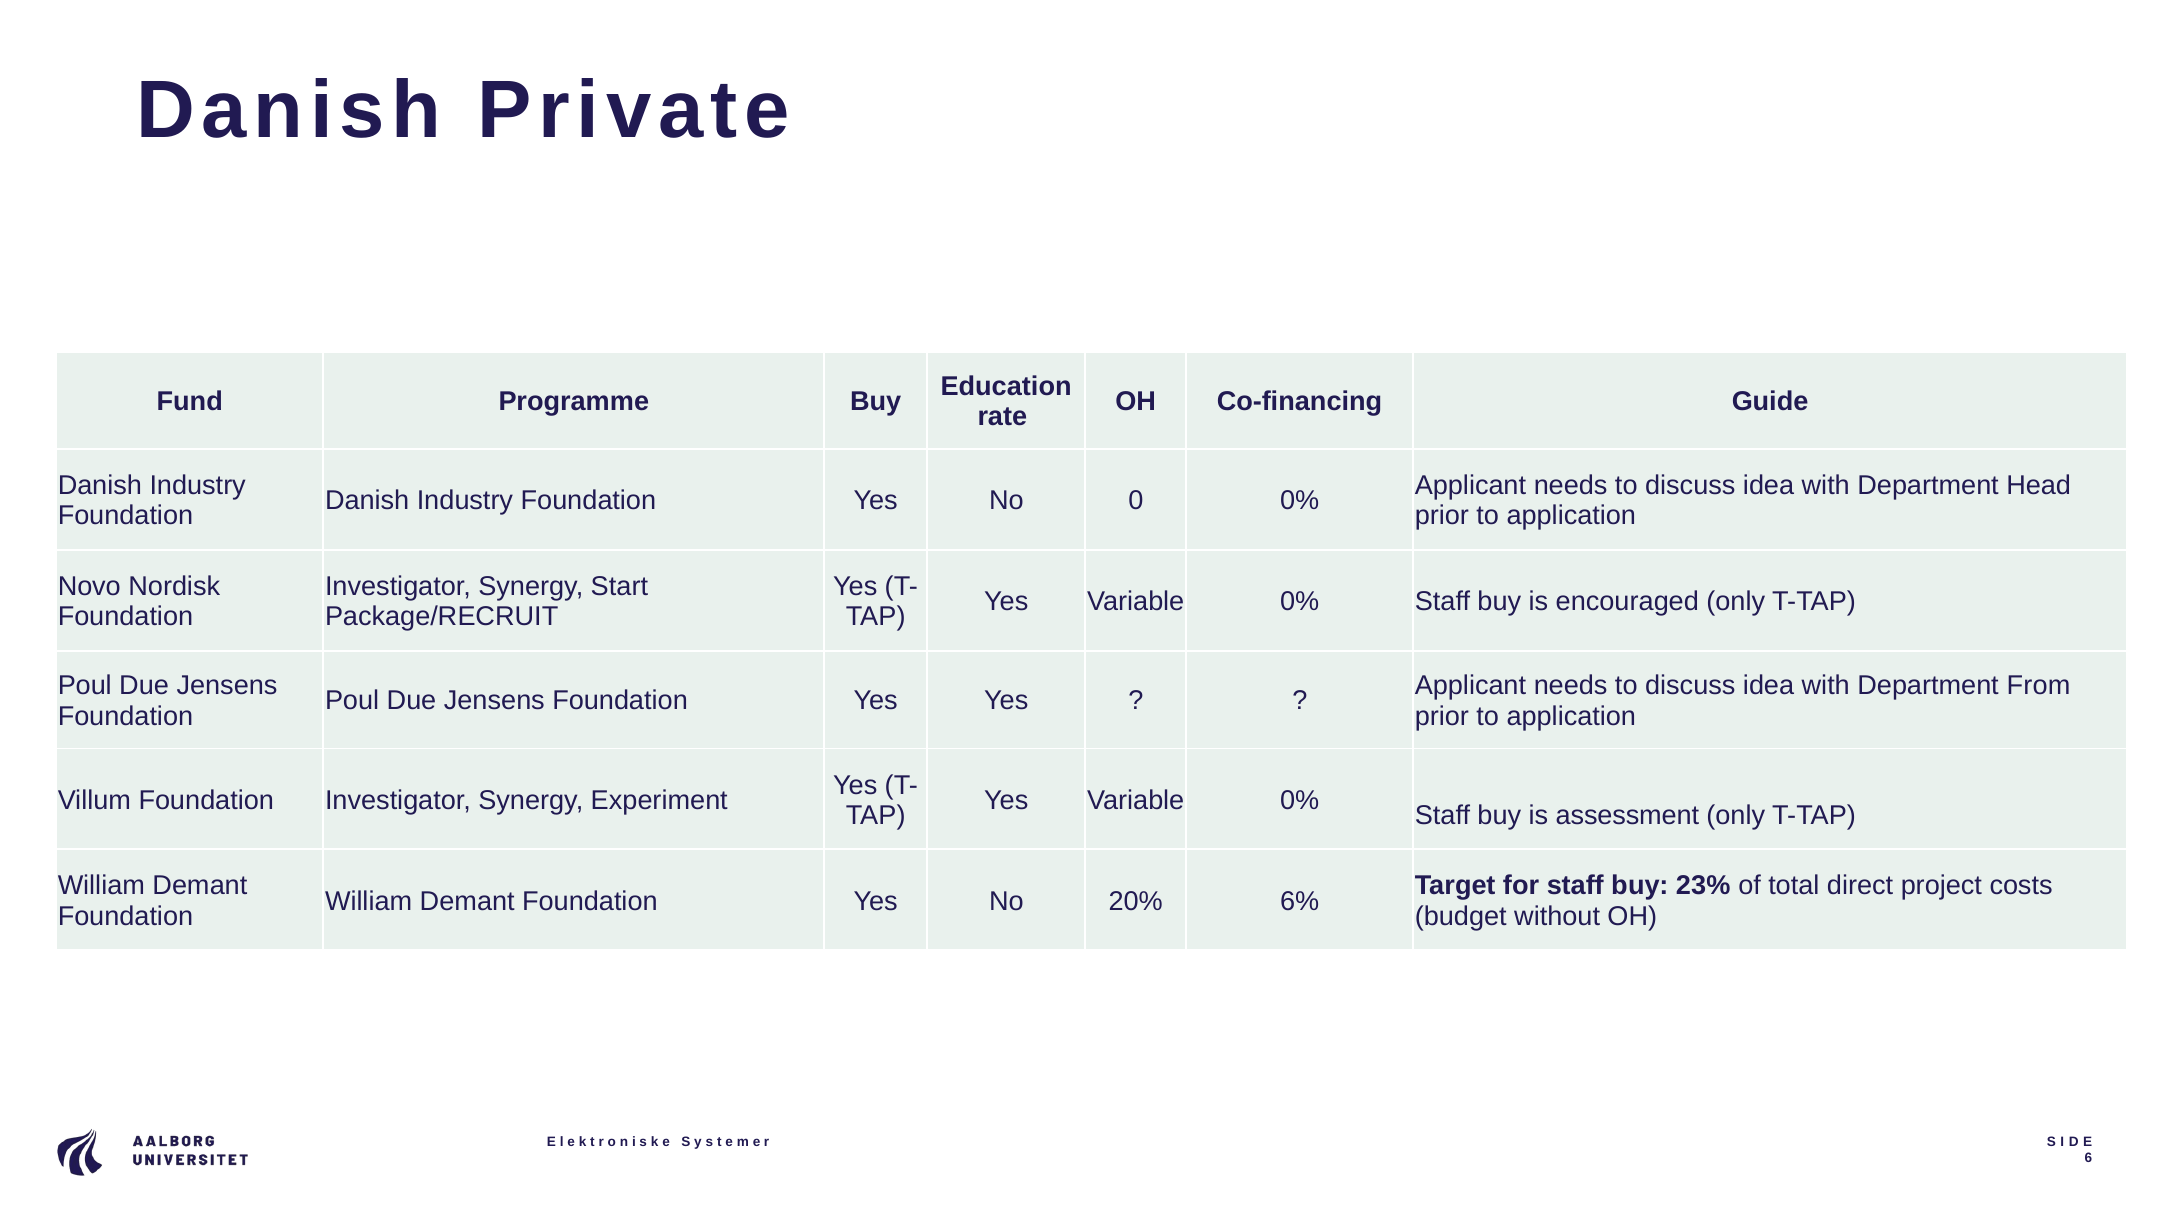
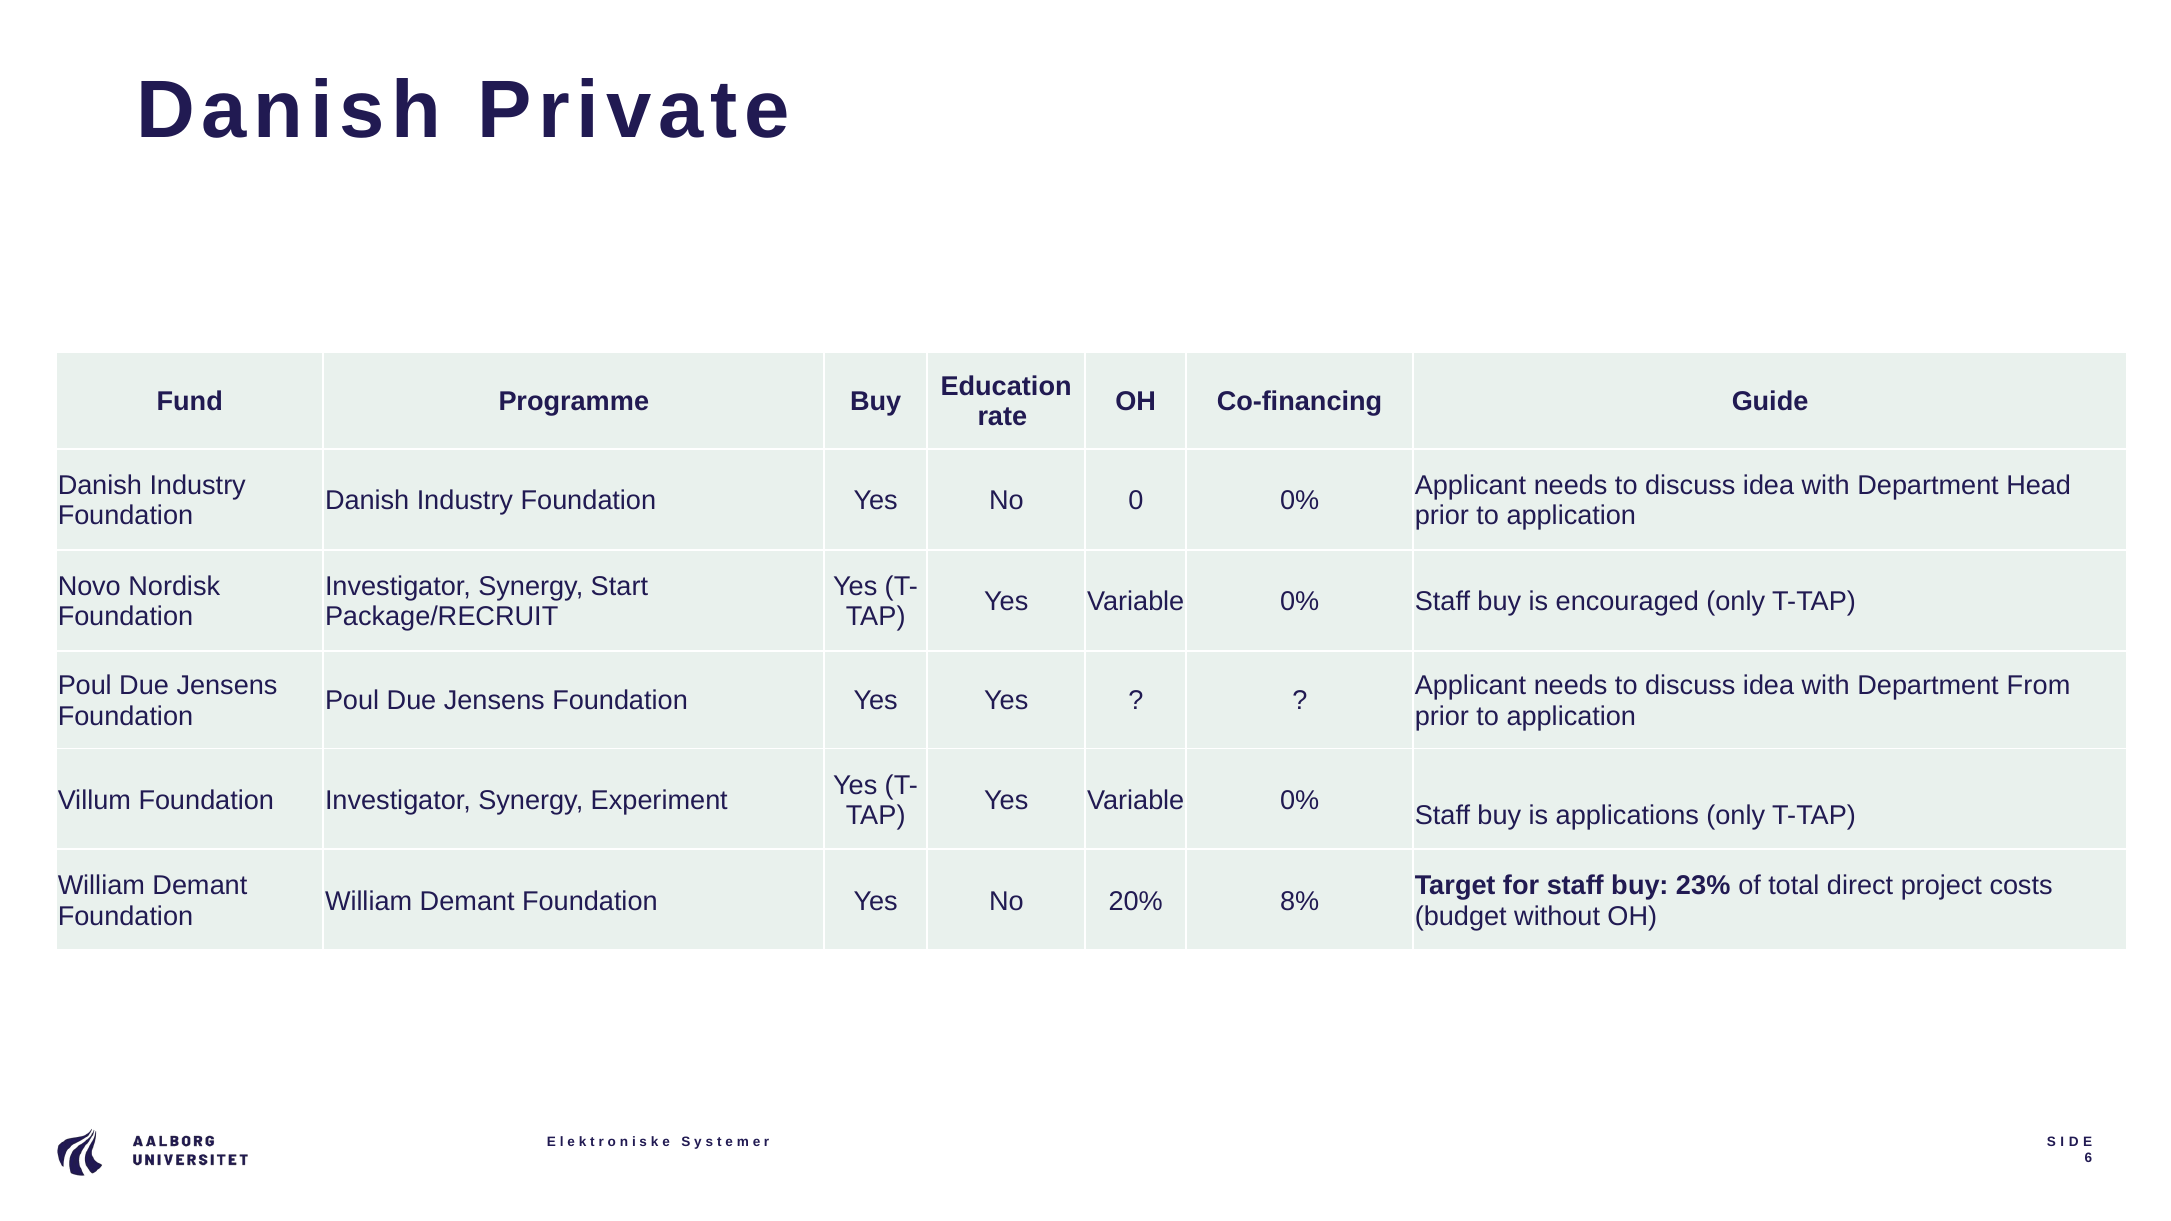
assessment: assessment -> applications
6%: 6% -> 8%
